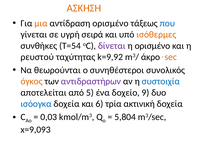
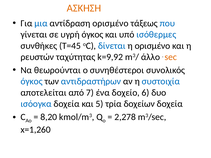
μια colour: orange -> blue
υγρή σειρά: σειρά -> όγκος
ισόθερμες colour: orange -> blue
Τ=54: Τ=54 -> Τ=45
δίνεται colour: purple -> blue
ρευστού: ρευστού -> ρευστών
άκρο: άκρο -> άλλο
όγκος at (32, 81) colour: orange -> blue
αντιδραστήρων colour: purple -> blue
5: 5 -> 7
9: 9 -> 6
6: 6 -> 5
ακτινική: ακτινική -> δοχείων
0,03: 0,03 -> 8,20
5,804: 5,804 -> 2,278
x=9,093: x=9,093 -> x=1,260
